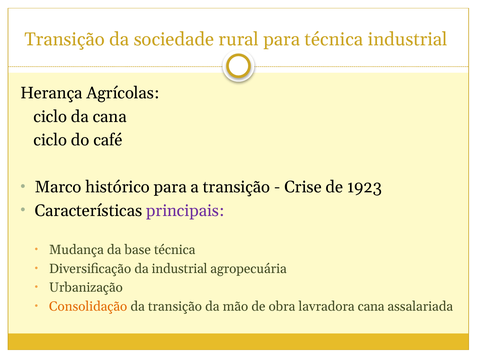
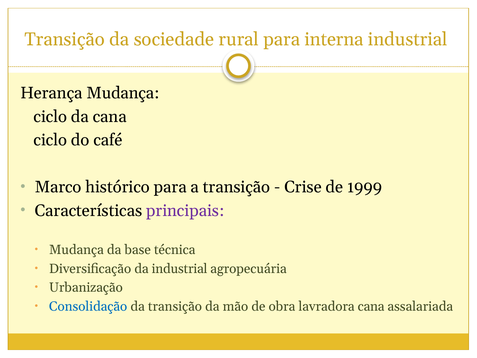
para técnica: técnica -> interna
Herança Agrícolas: Agrícolas -> Mudança
1923: 1923 -> 1999
Consolidação colour: orange -> blue
